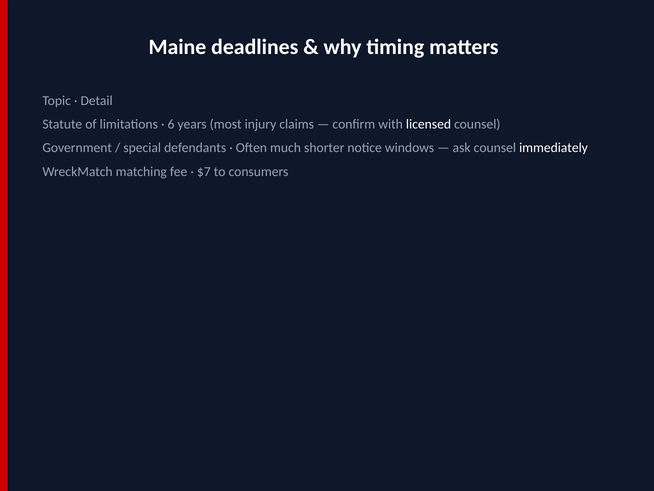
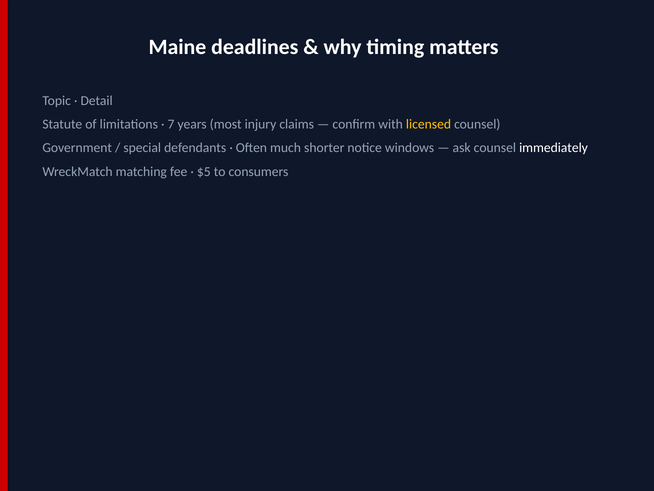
6: 6 -> 7
licensed colour: white -> yellow
$7: $7 -> $5
